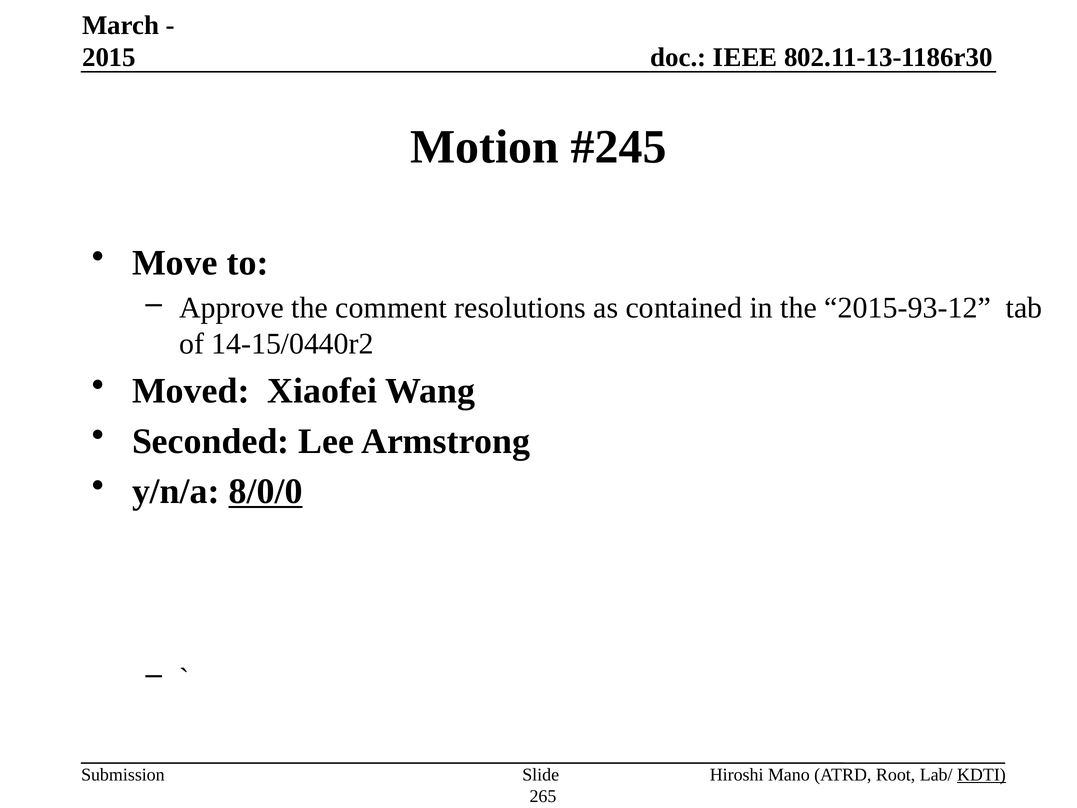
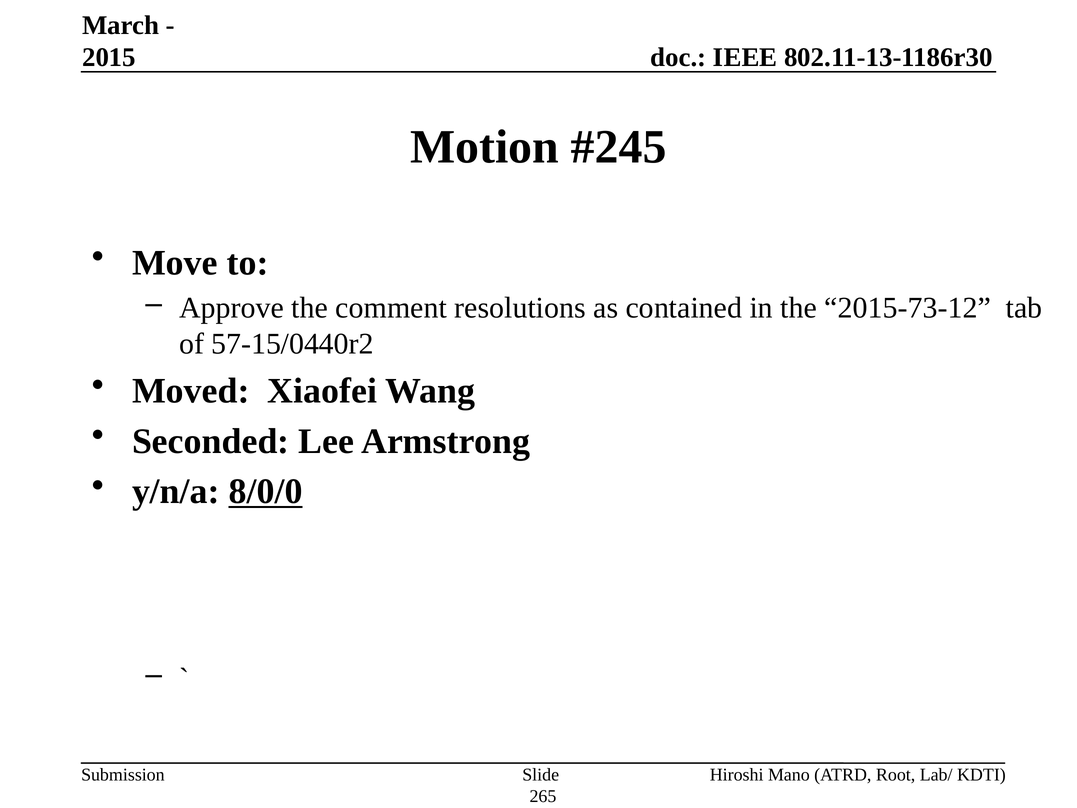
2015-93-12: 2015-93-12 -> 2015-73-12
14-15/0440r2: 14-15/0440r2 -> 57-15/0440r2
KDTI underline: present -> none
